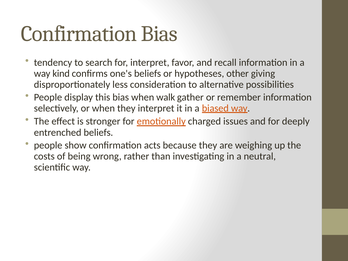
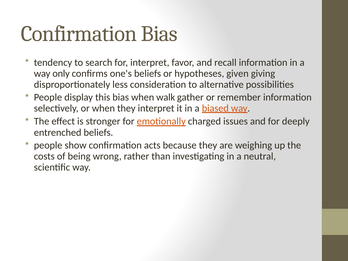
kind: kind -> only
other: other -> given
